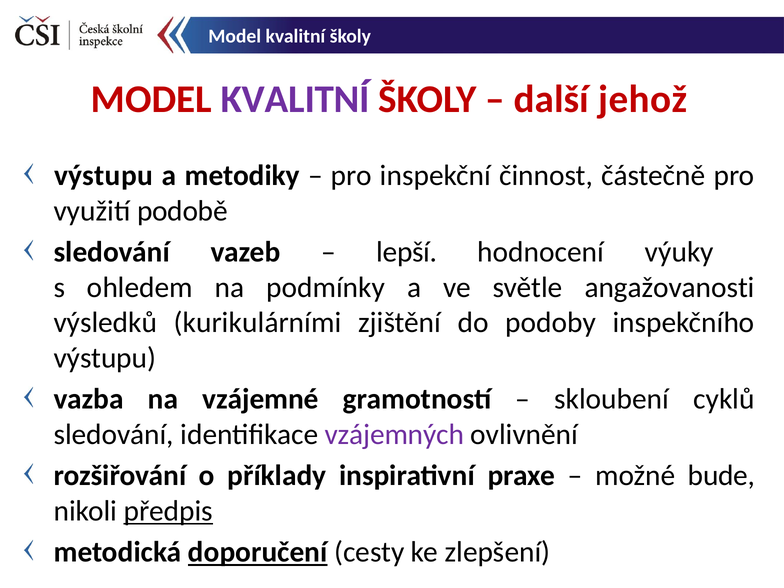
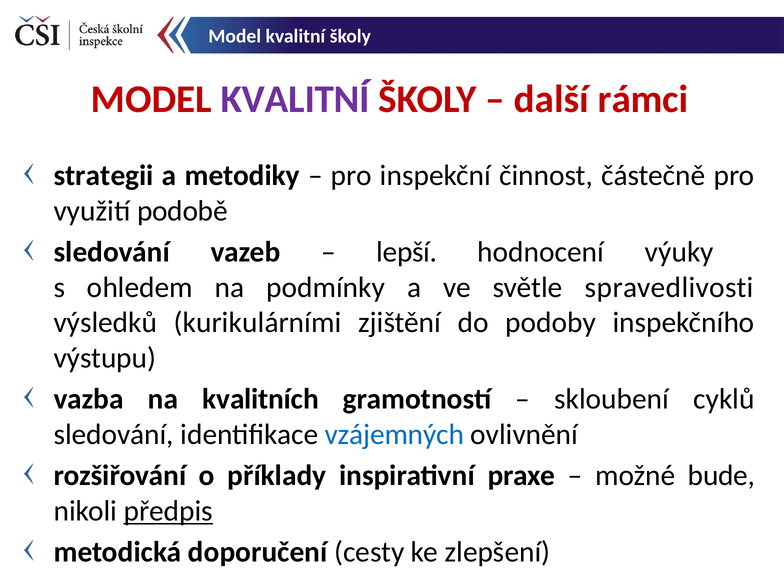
jehož: jehož -> rámci
výstupu at (103, 176): výstupu -> strategii
angažovanosti: angažovanosti -> spravedlivosti
vzájemné: vzájemné -> kvalitních
vzájemných colour: purple -> blue
doporučení underline: present -> none
